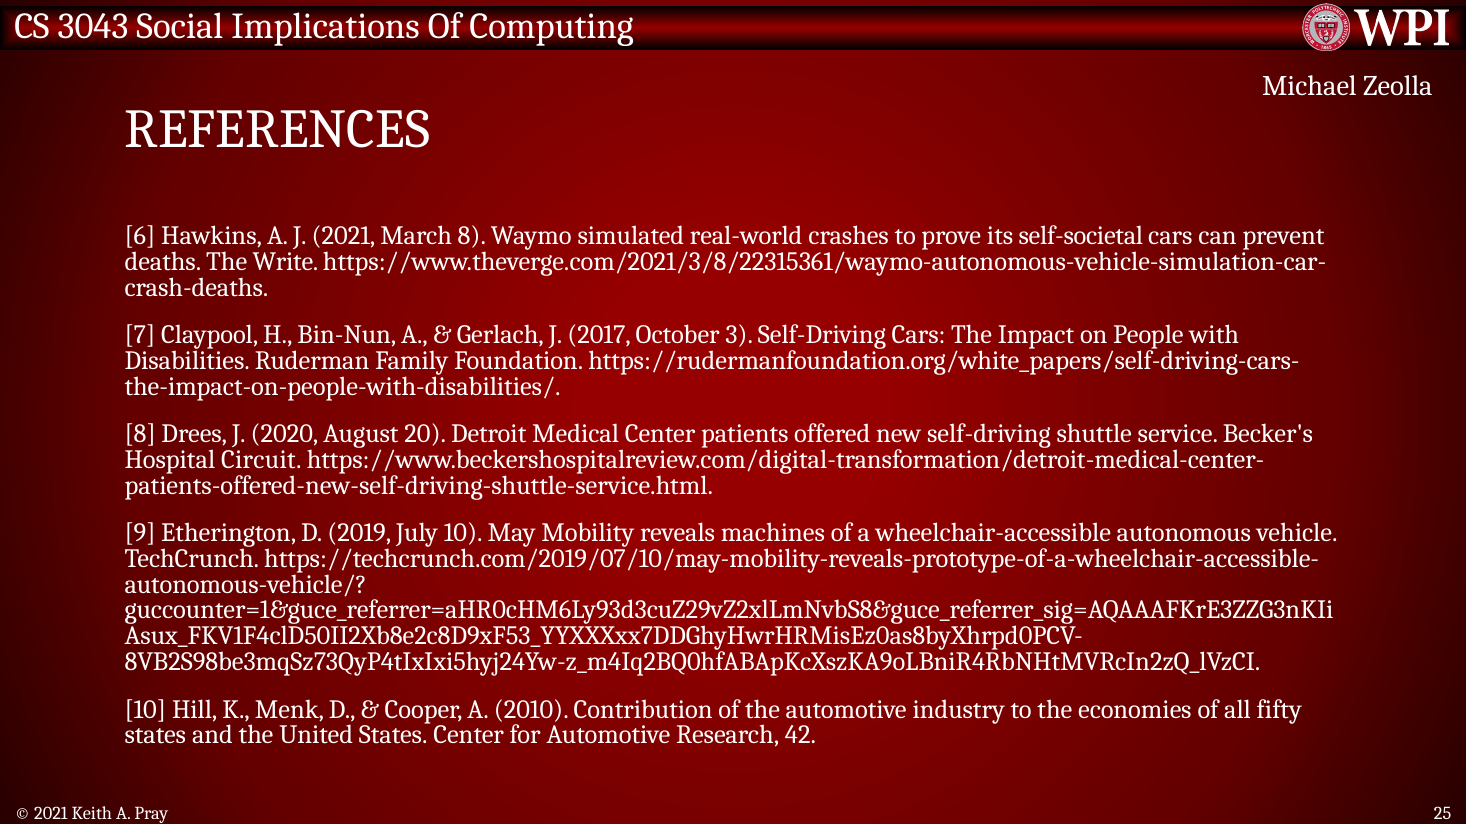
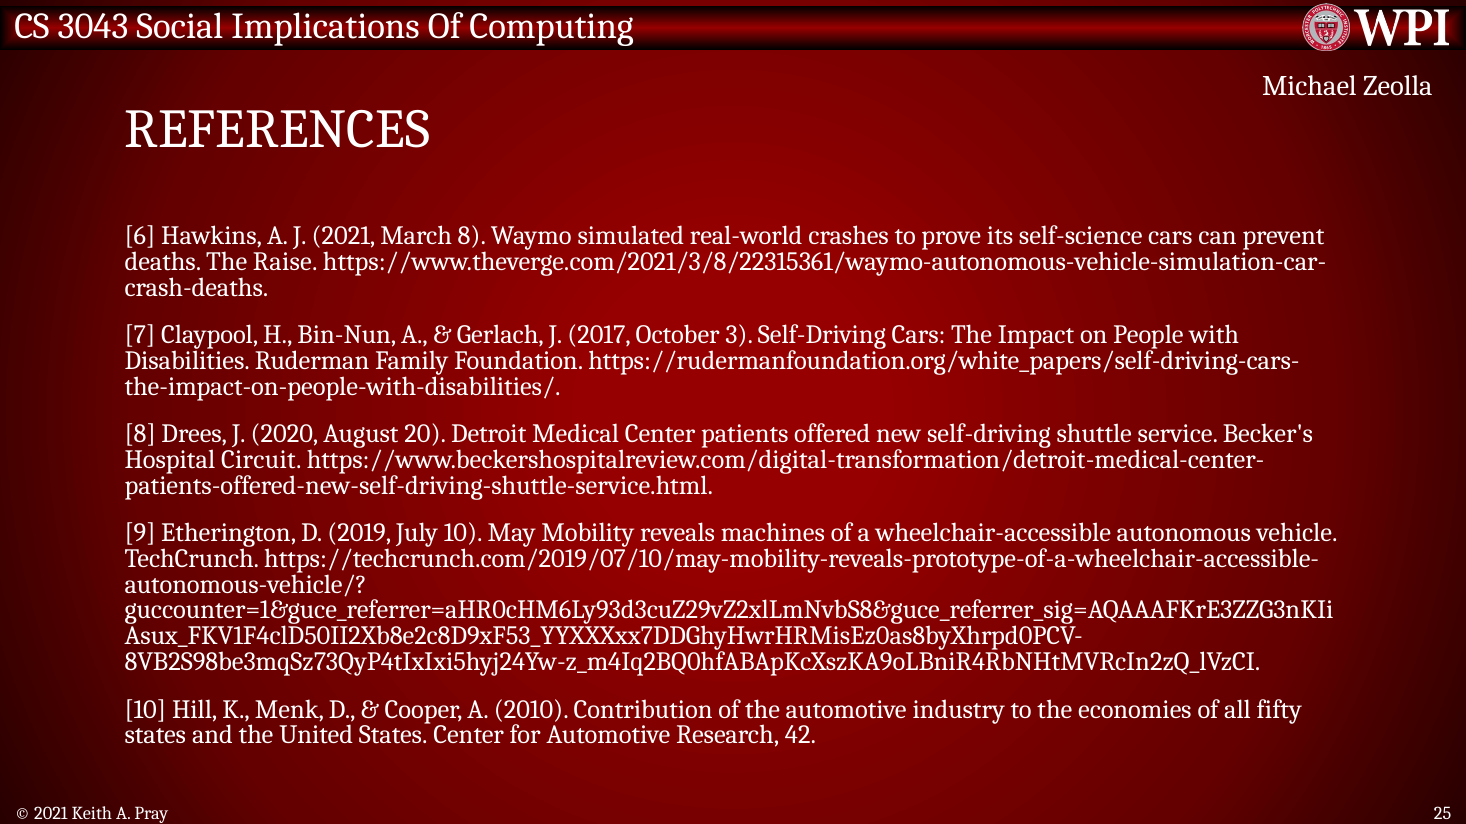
self-societal: self-societal -> self-science
Write: Write -> Raise
